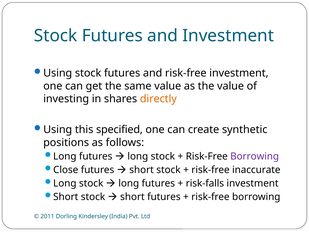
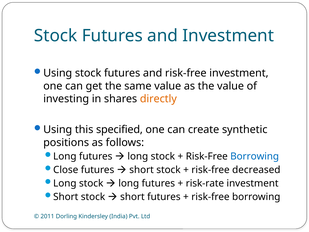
Borrowing at (255, 156) colour: purple -> blue
inaccurate: inaccurate -> decreased
risk-falls: risk-falls -> risk-rate
